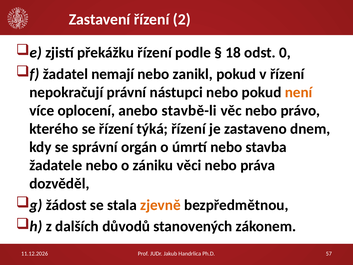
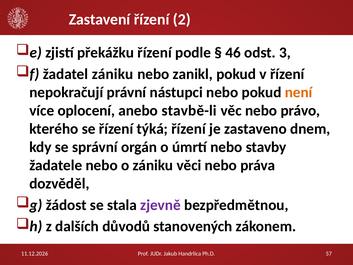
18: 18 -> 46
0: 0 -> 3
žadatel nemají: nemají -> zániku
stavba: stavba -> stavby
zjevně colour: orange -> purple
